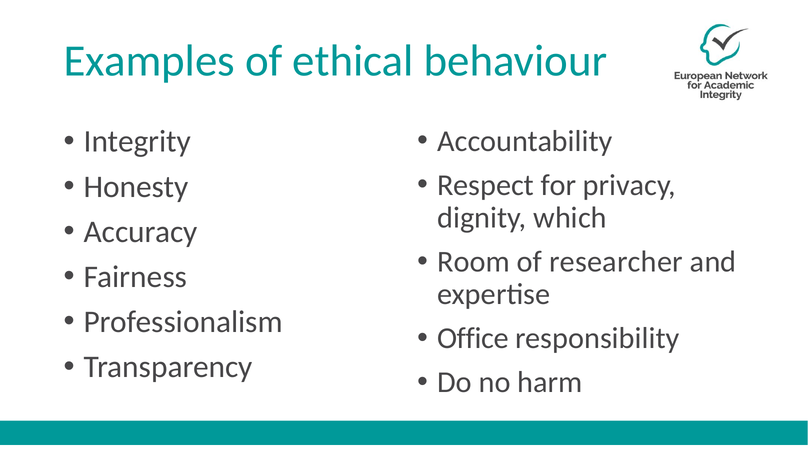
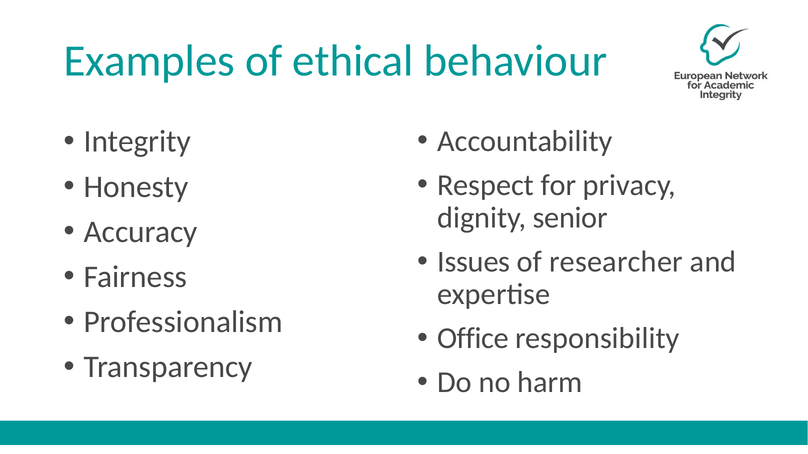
which: which -> senior
Room: Room -> Issues
